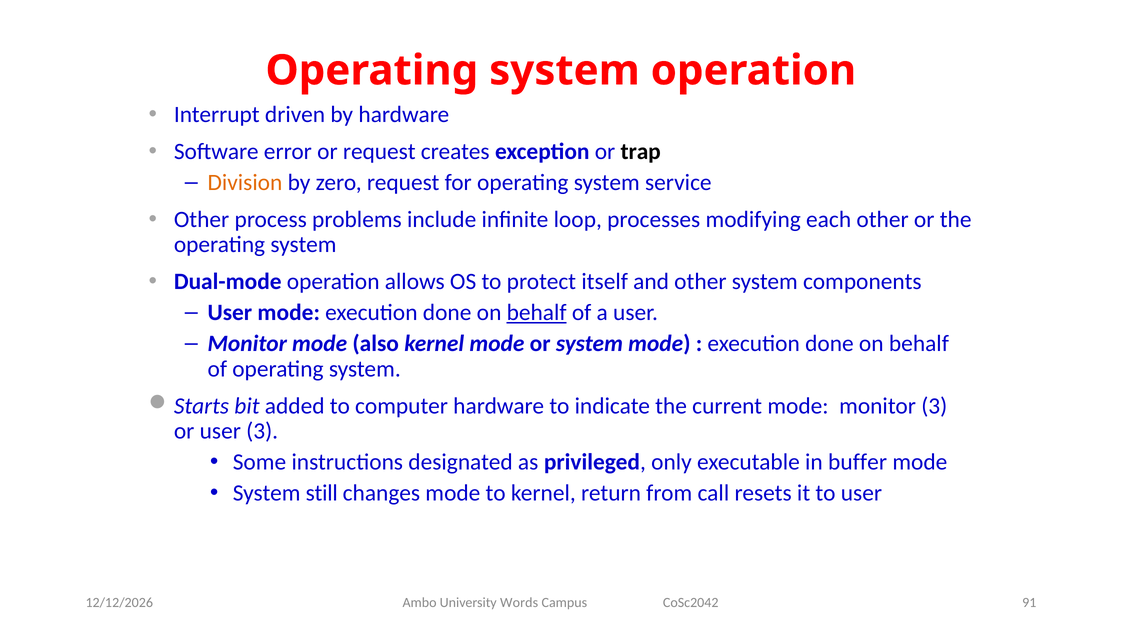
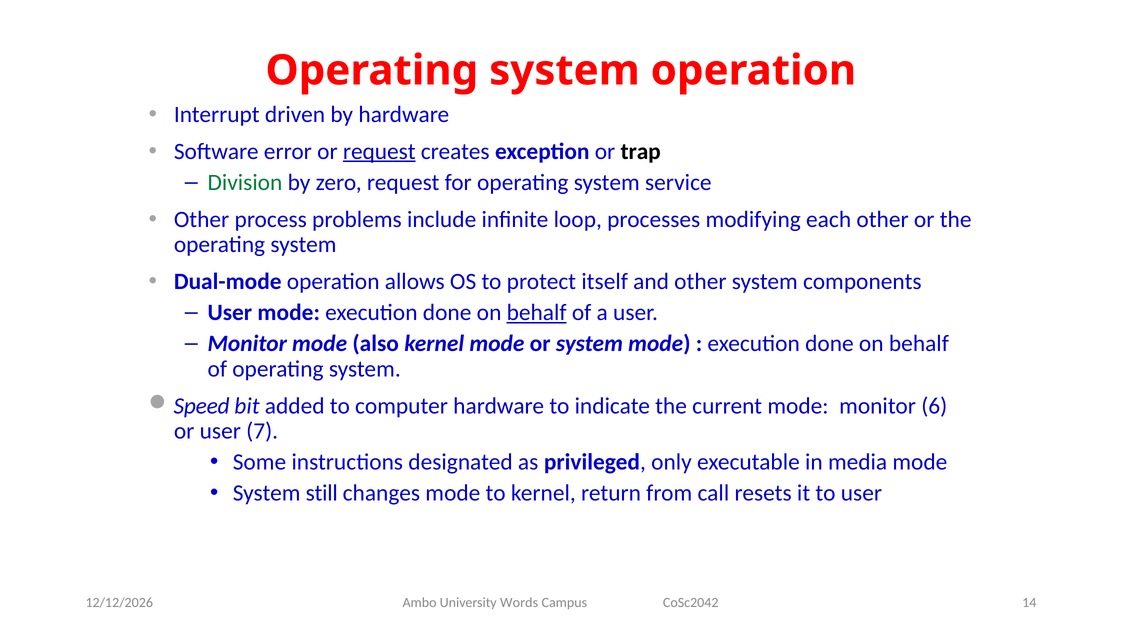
request at (379, 151) underline: none -> present
Division colour: orange -> green
Starts: Starts -> Speed
monitor 3: 3 -> 6
user 3: 3 -> 7
buffer: buffer -> media
91: 91 -> 14
